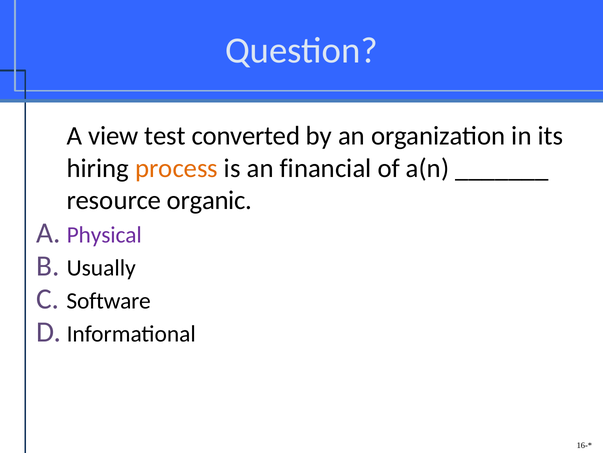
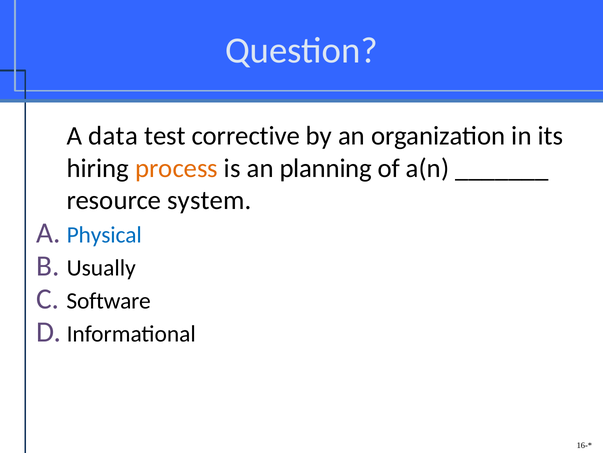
view: view -> data
converted: converted -> corrective
financial: financial -> planning
organic: organic -> system
Physical colour: purple -> blue
